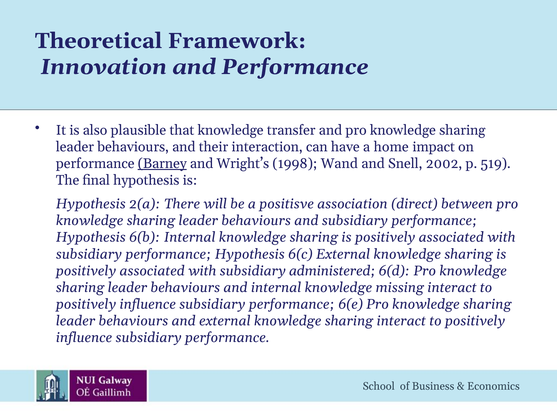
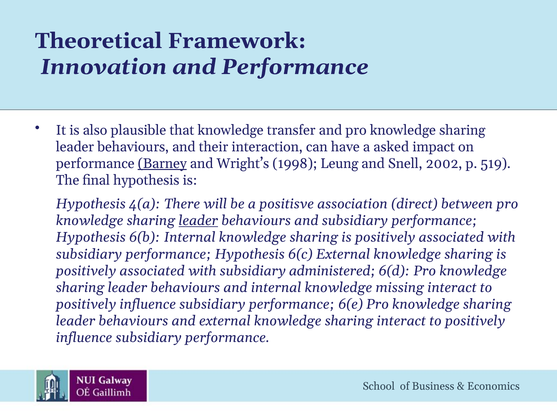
home: home -> asked
Wand: Wand -> Leung
2(a: 2(a -> 4(a
leader at (198, 221) underline: none -> present
